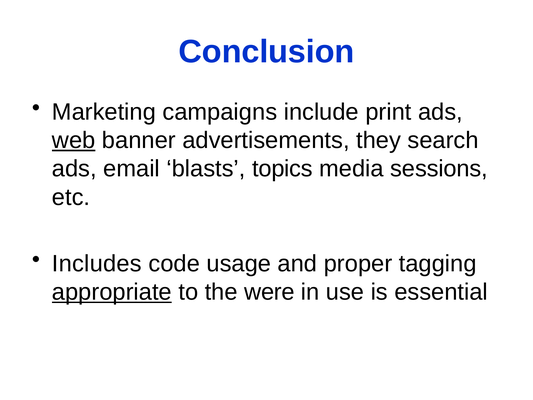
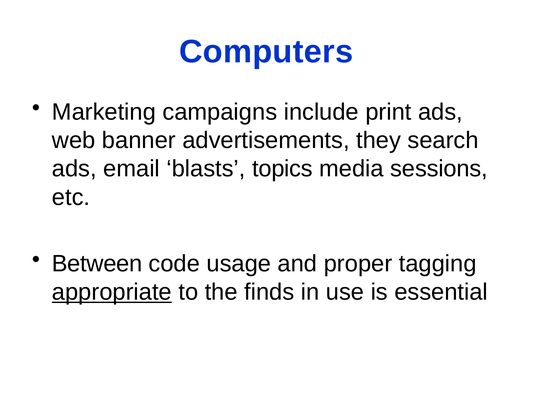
Conclusion: Conclusion -> Computers
web underline: present -> none
Includes: Includes -> Between
were: were -> finds
